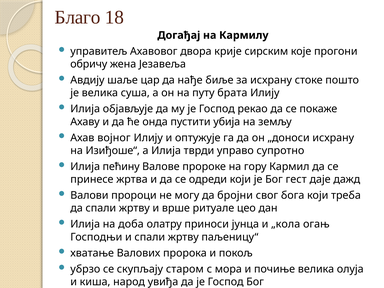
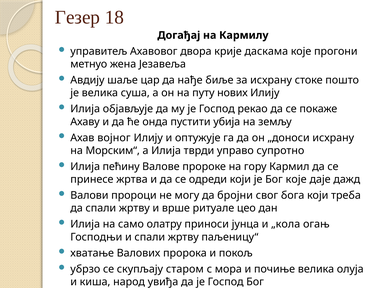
Благо: Благо -> Гезер
сирским: сирским -> даскама
обричу: обричу -> метнуо
брата: брата -> нових
Изиђоше“: Изиђоше“ -> Морским“
Бог гест: гест -> које
доба: доба -> само
